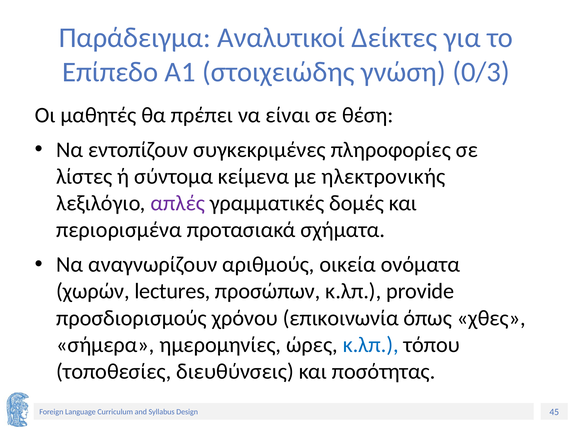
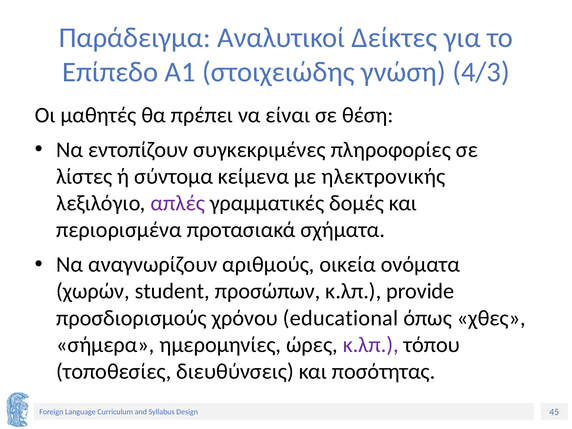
0/3: 0/3 -> 4/3
lectures: lectures -> student
επικοινωνία: επικοινωνία -> educational
κ.λπ at (371, 345) colour: blue -> purple
